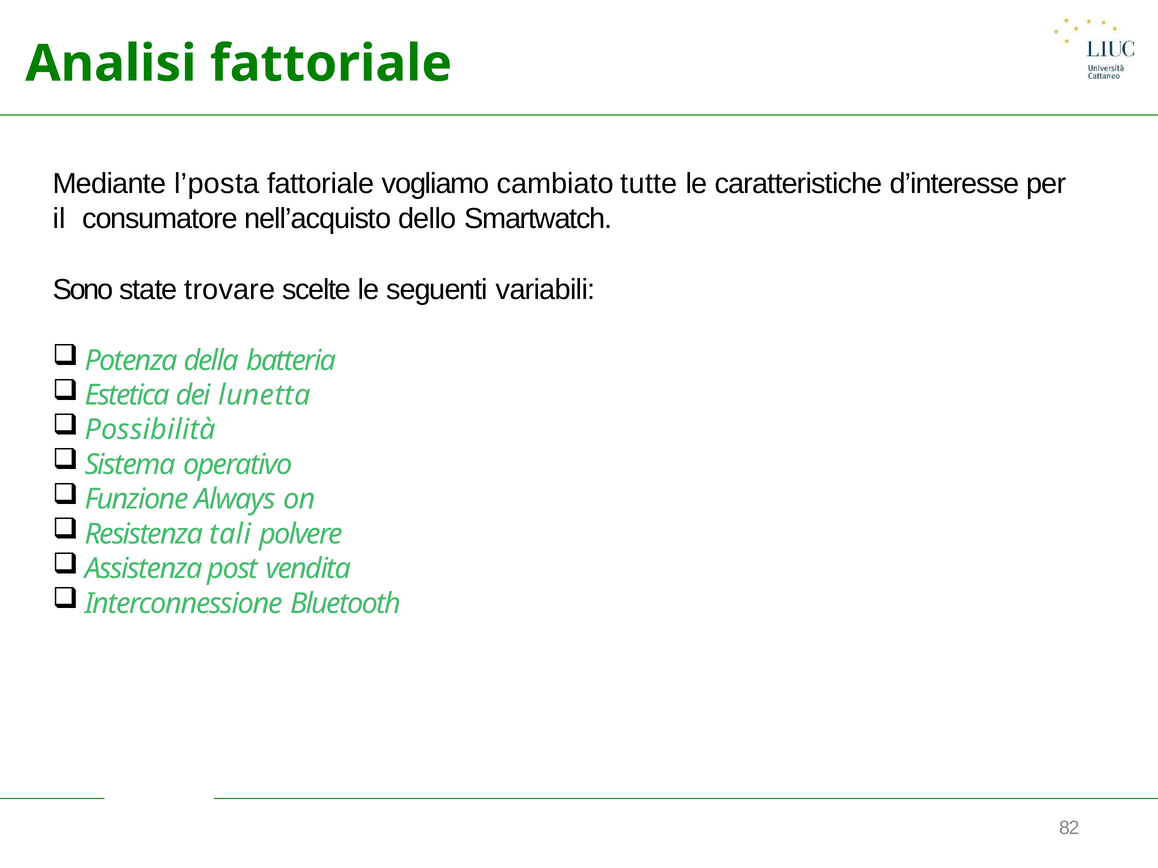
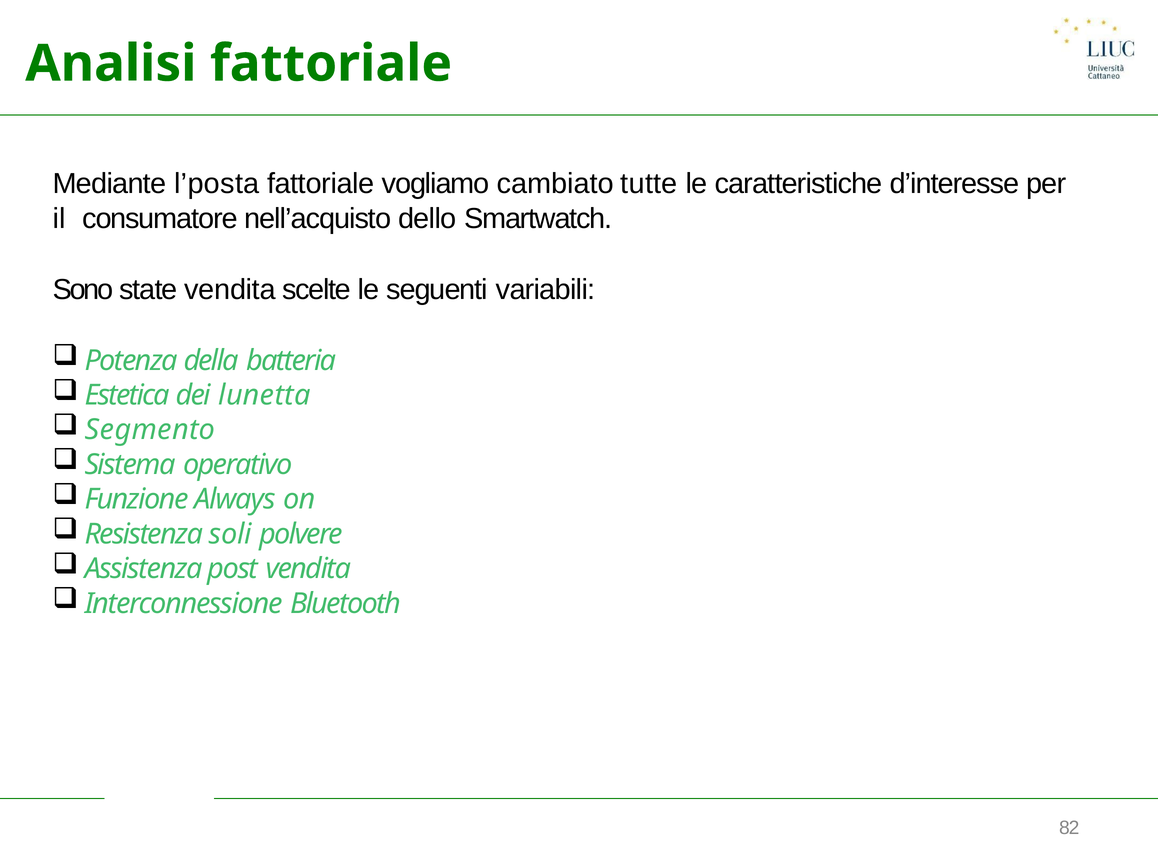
state trovare: trovare -> vendita
Possibilità: Possibilità -> Segmento
tali: tali -> soli
